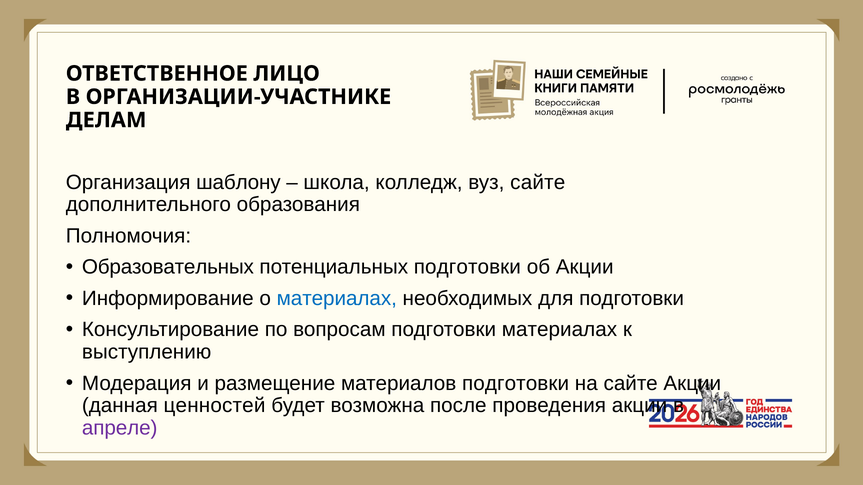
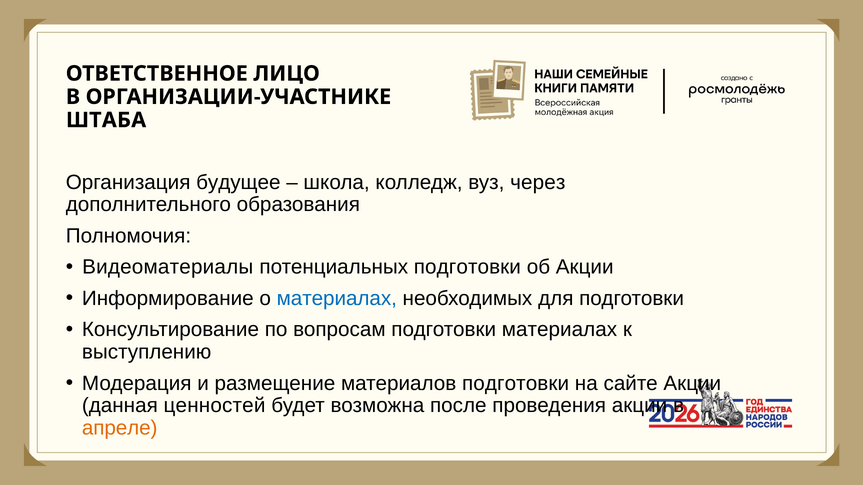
ДЕЛАМ: ДЕЛАМ -> ШТАБА
шаблону: шаблону -> будущее
вуз сайте: сайте -> через
Образовательных: Образовательных -> Видеоматериалы
апреле colour: purple -> orange
